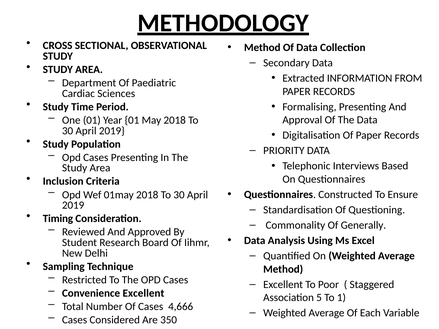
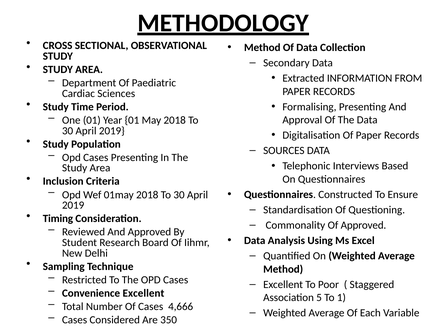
PRIORITY: PRIORITY -> SOURCES
Of Generally: Generally -> Approved
